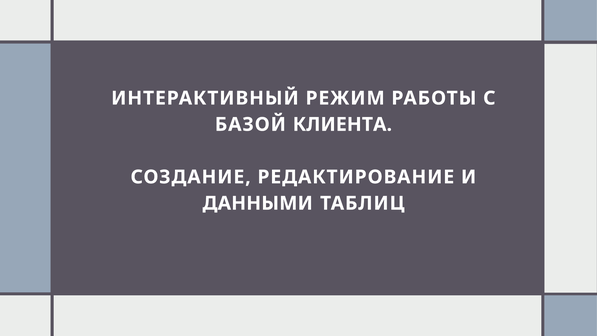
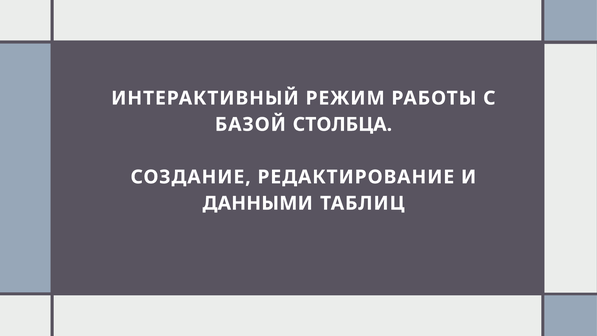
КЛИЕНТА: КЛИЕНТА -> СТОЛБЦА
